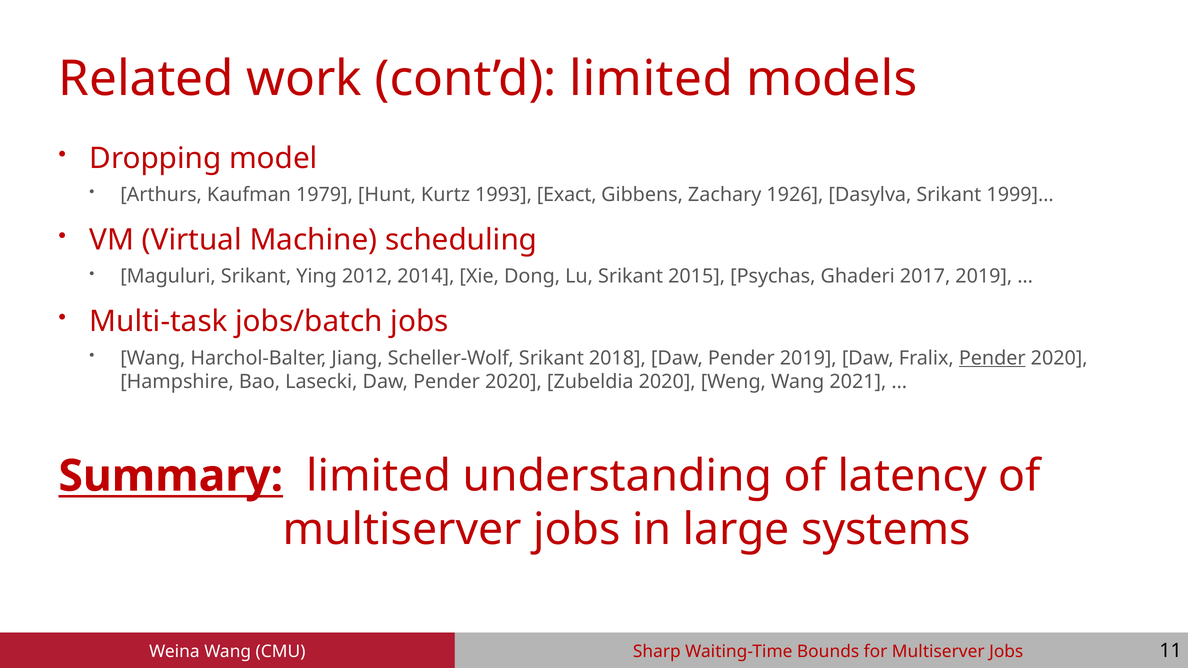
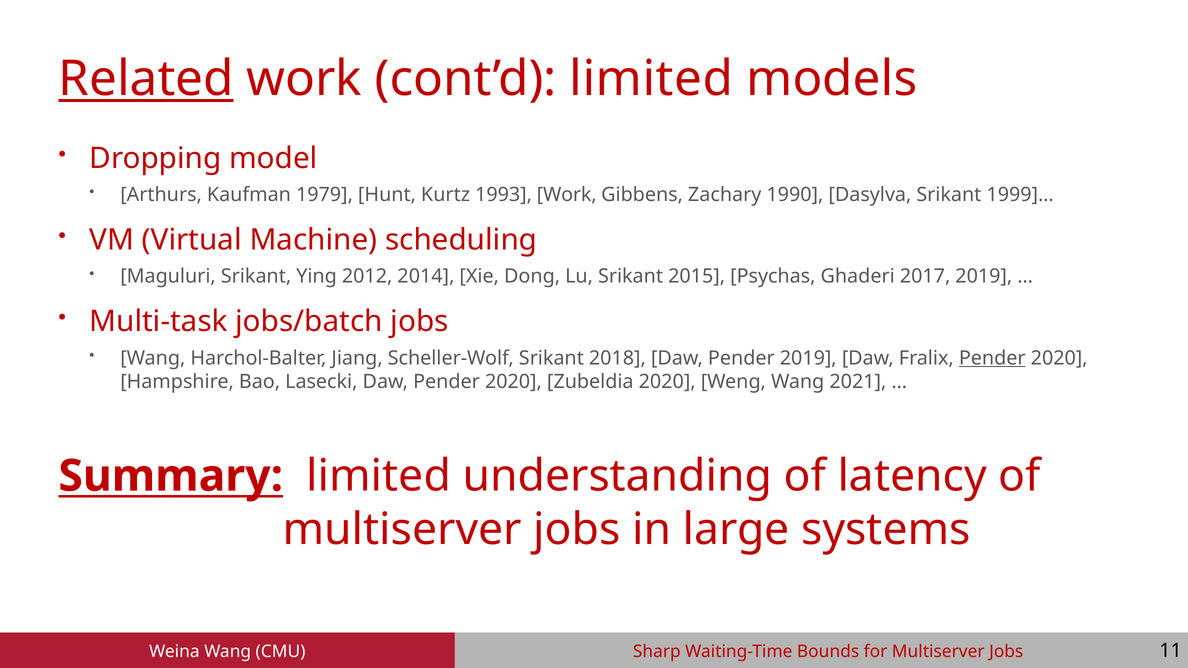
Related underline: none -> present
1993 Exact: Exact -> Work
1926: 1926 -> 1990
